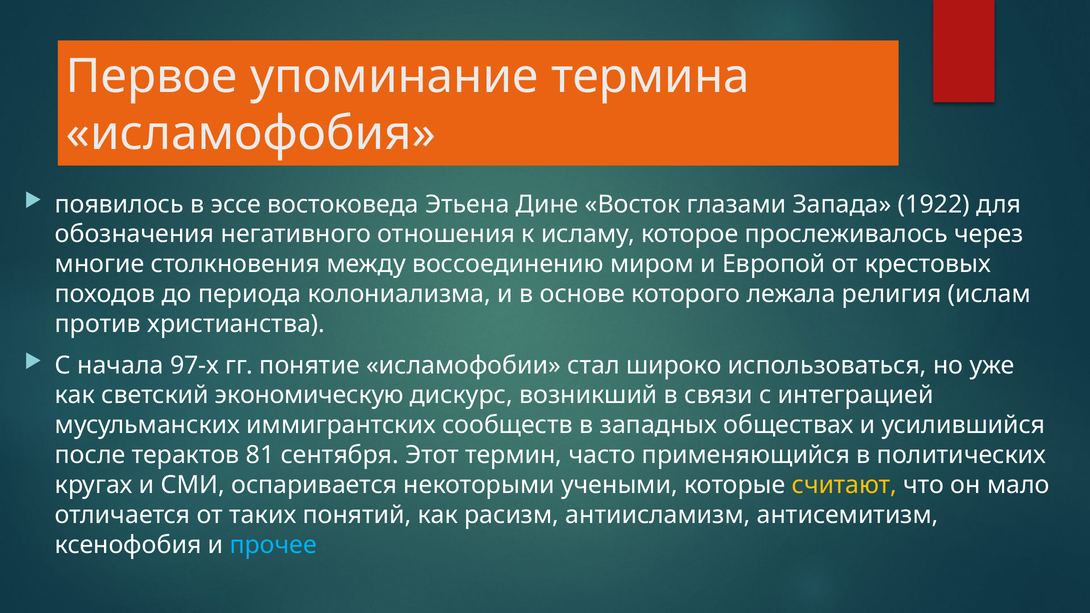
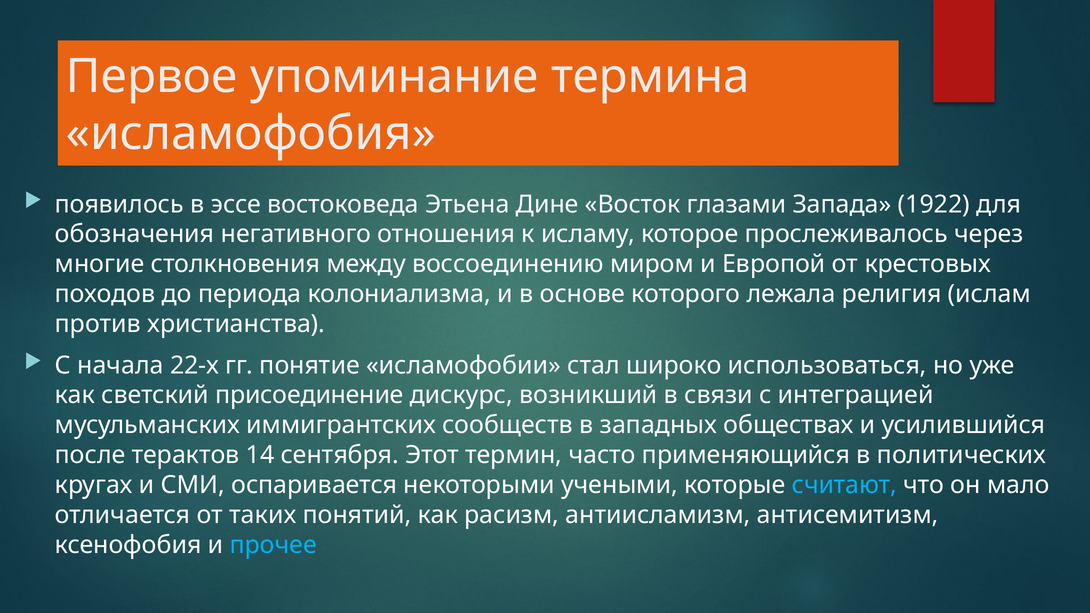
97-х: 97-х -> 22-х
экономическую: экономическую -> присоединение
81: 81 -> 14
считают colour: yellow -> light blue
